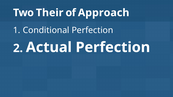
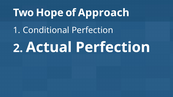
Their: Their -> Hope
